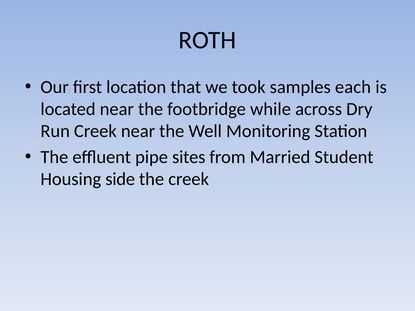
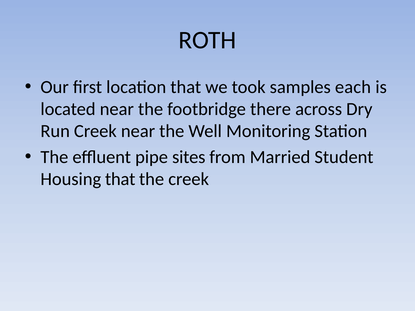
while: while -> there
Housing side: side -> that
